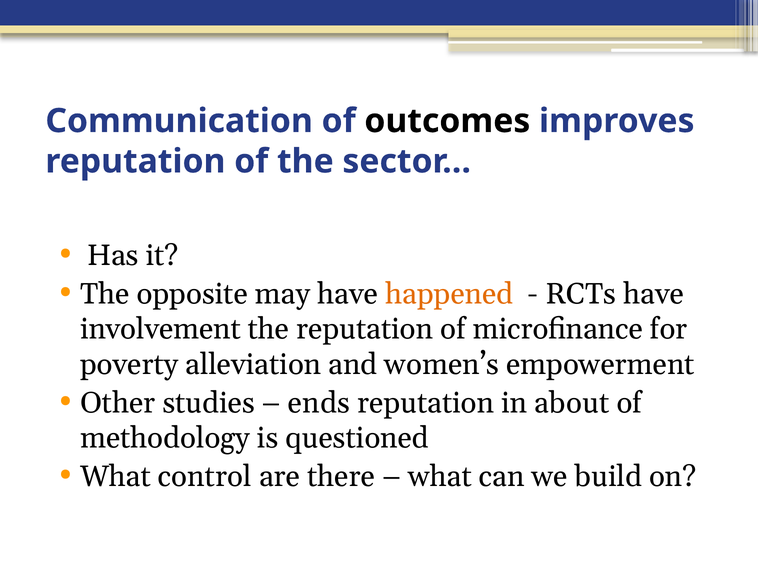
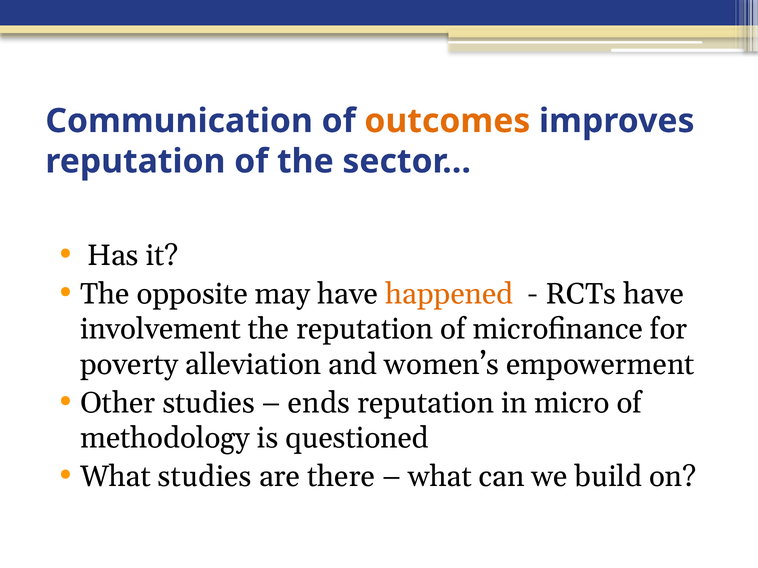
outcomes colour: black -> orange
about: about -> micro
What control: control -> studies
